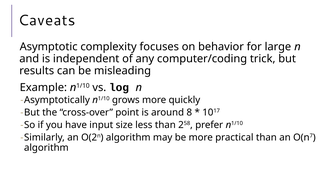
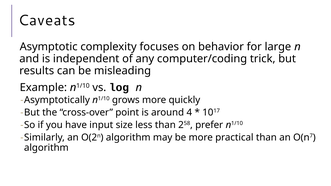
8: 8 -> 4
